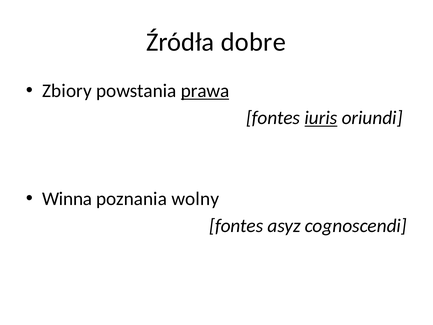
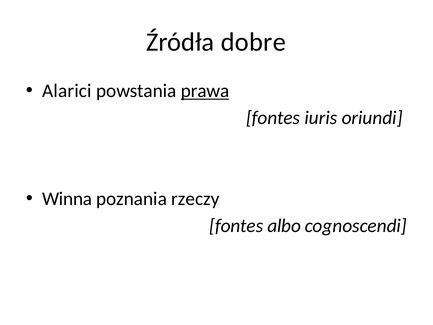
Zbiory: Zbiory -> Alarici
iuris underline: present -> none
wolny: wolny -> rzeczy
asyz: asyz -> albo
